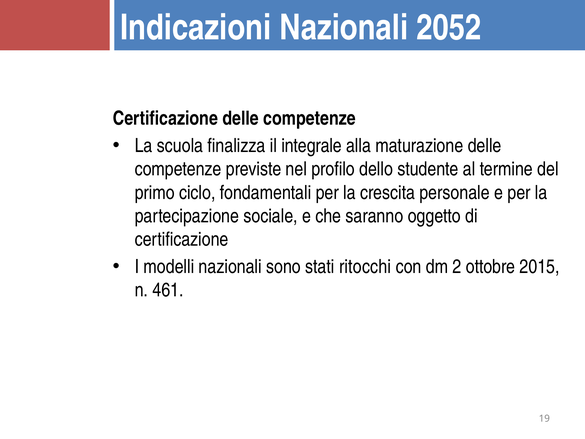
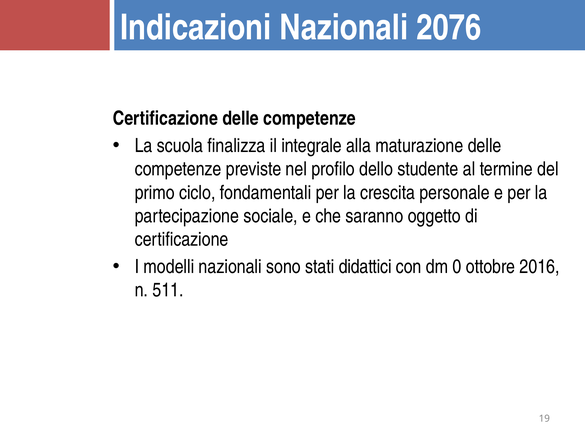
2052: 2052 -> 2076
ritocchi: ritocchi -> didattici
2: 2 -> 0
2015: 2015 -> 2016
461: 461 -> 511
